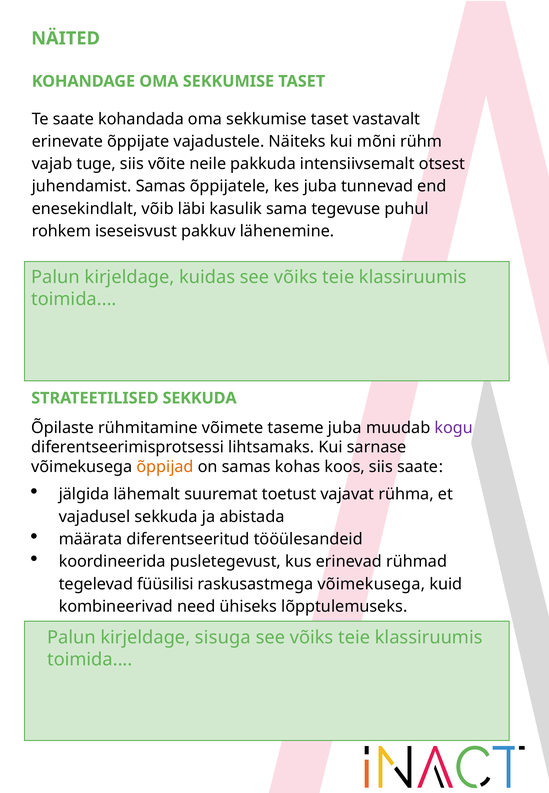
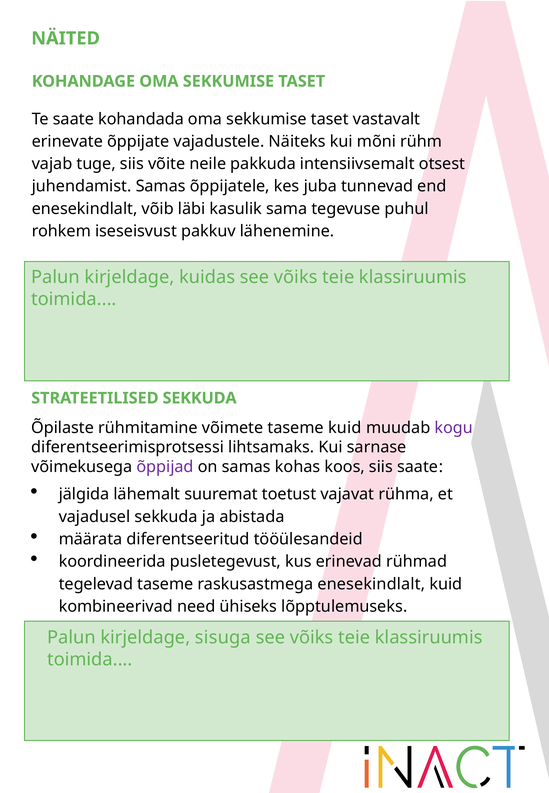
taseme juba: juba -> kuid
õppijad colour: orange -> purple
tegelevad füüsilisi: füüsilisi -> taseme
raskusastmega võimekusega: võimekusega -> enesekindlalt
